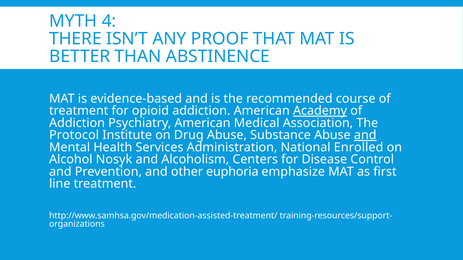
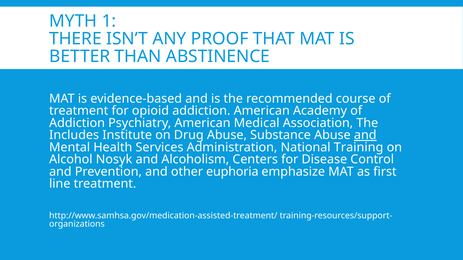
4: 4 -> 1
Academy underline: present -> none
Protocol: Protocol -> Includes
Enrolled: Enrolled -> Training
